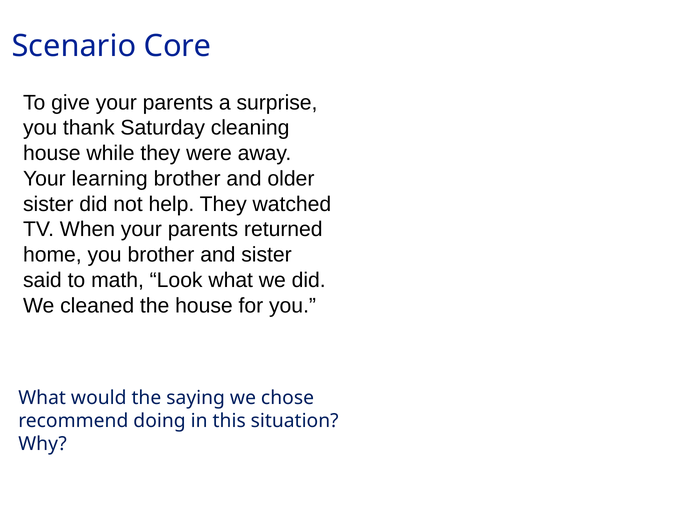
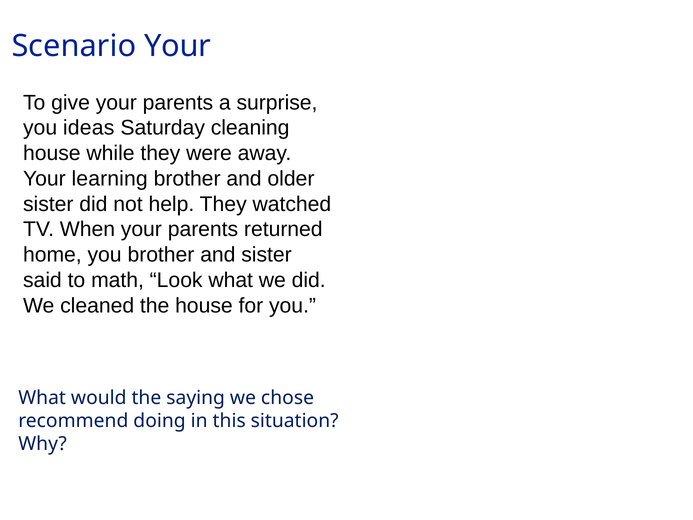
Scenario Core: Core -> Your
thank: thank -> ideas
